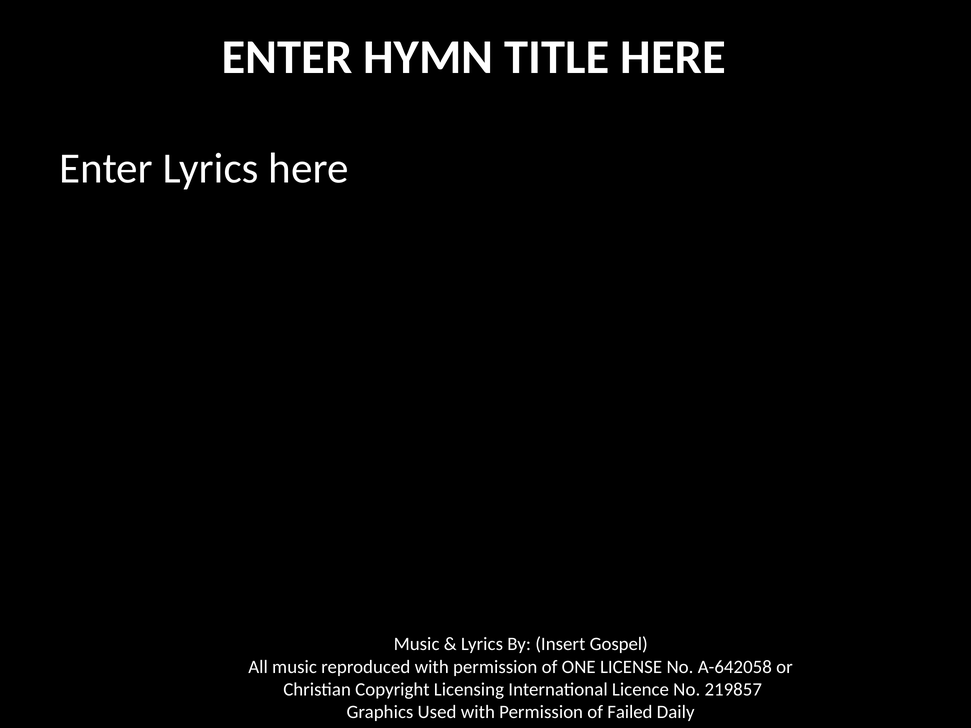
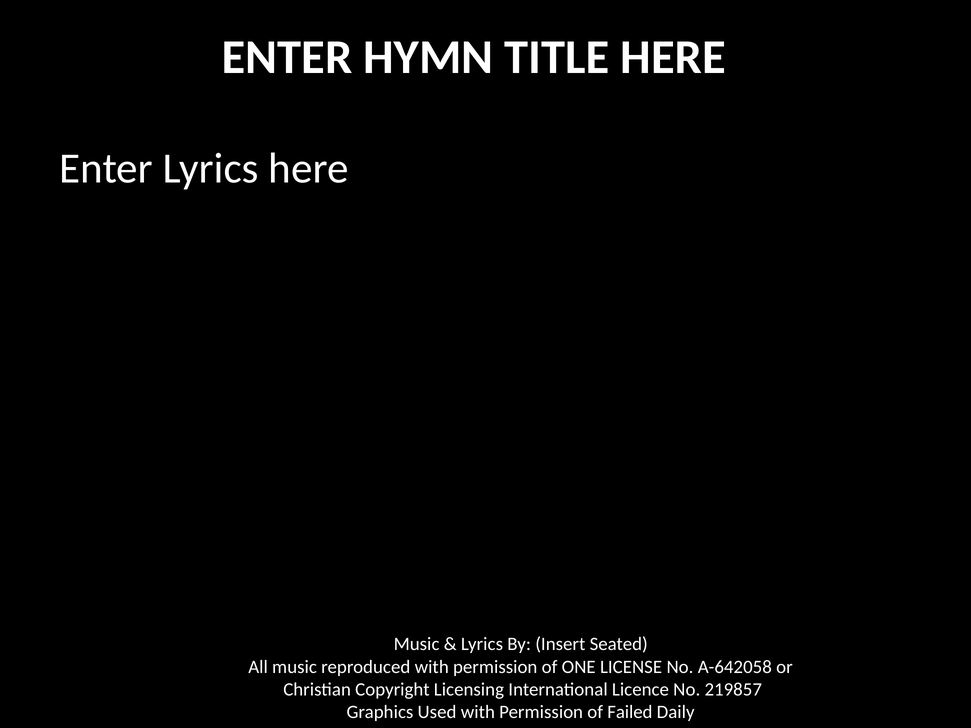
Gospel: Gospel -> Seated
